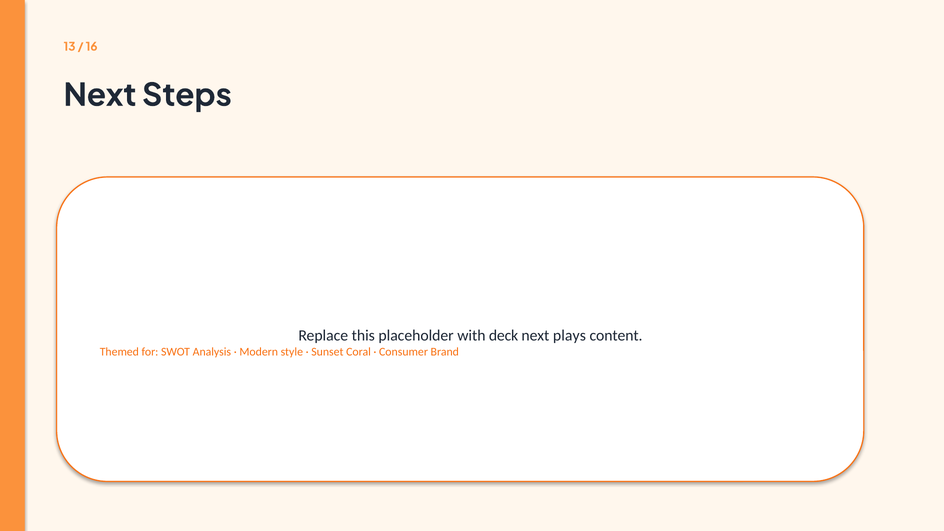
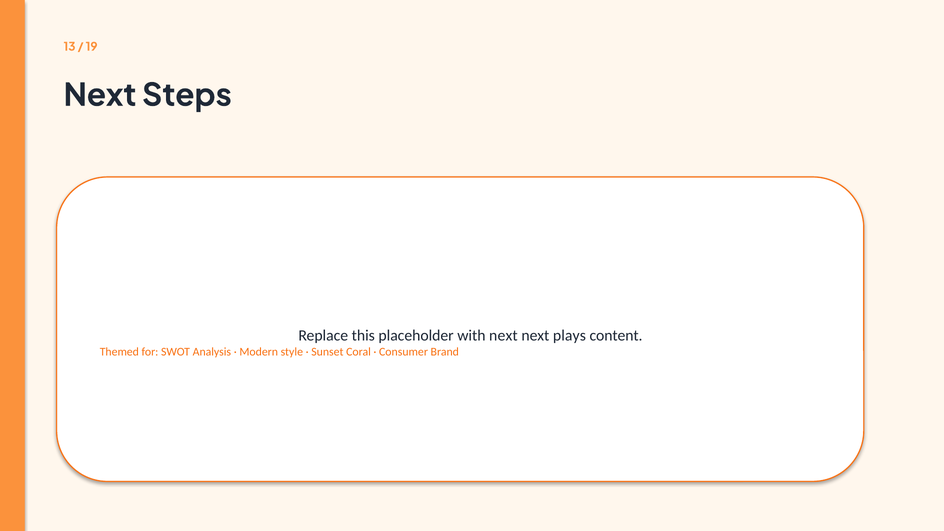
16: 16 -> 19
with deck: deck -> next
